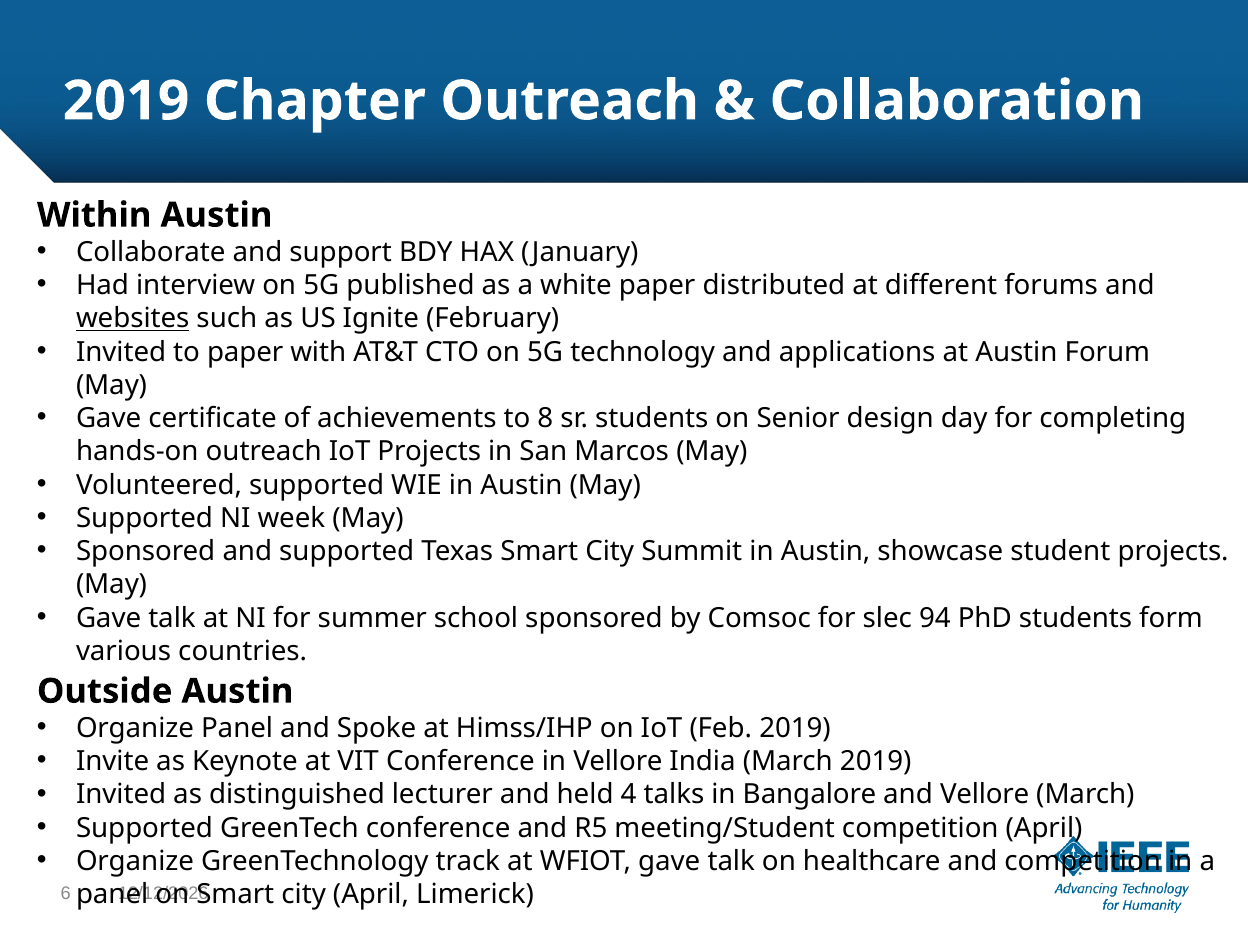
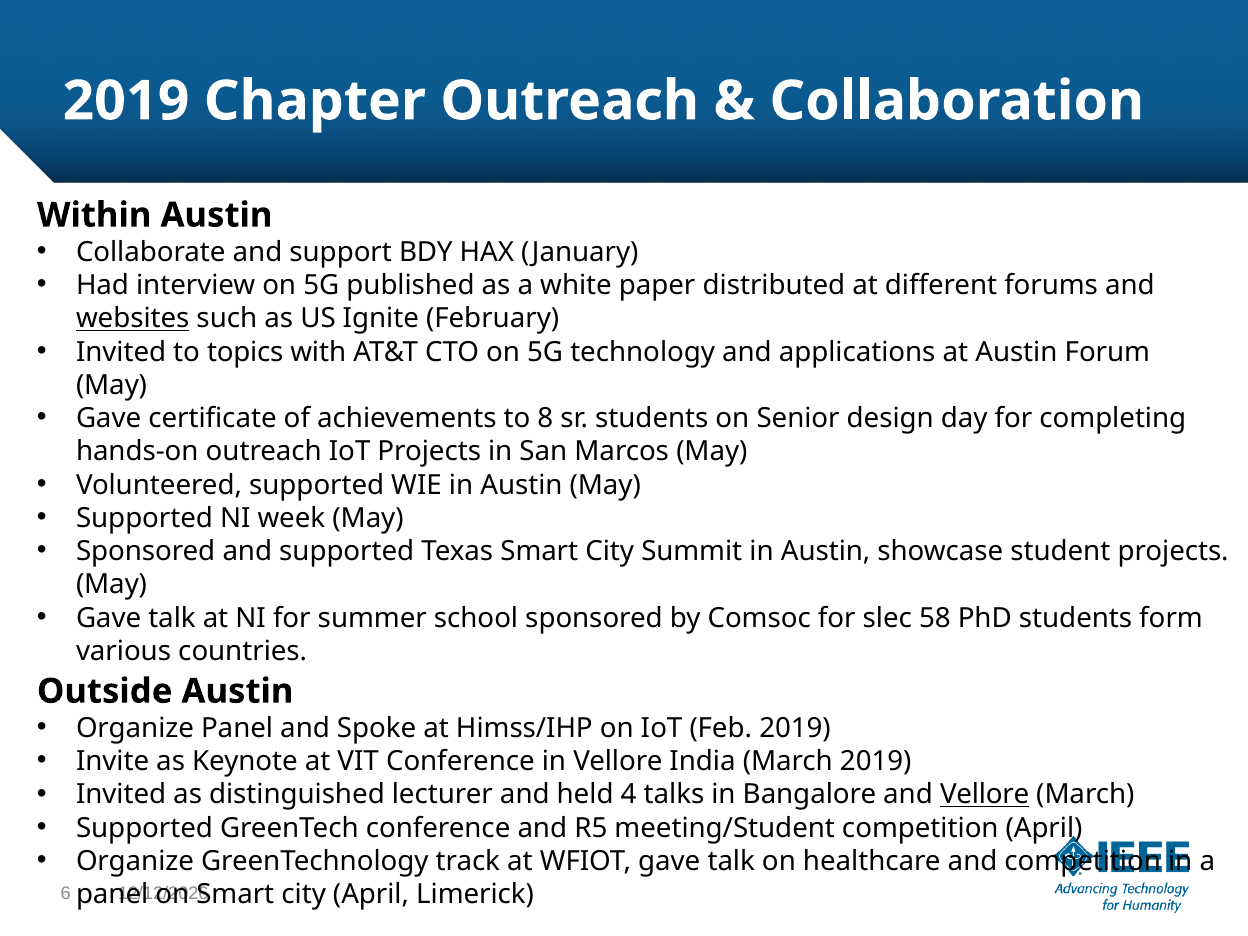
to paper: paper -> topics
94: 94 -> 58
Vellore at (985, 795) underline: none -> present
